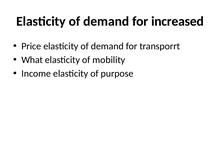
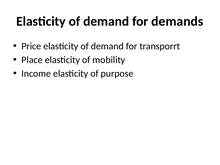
increased: increased -> demands
What: What -> Place
